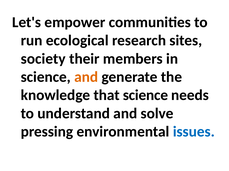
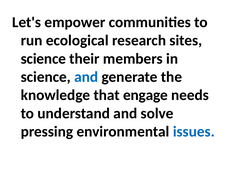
society at (43, 59): society -> science
and at (86, 77) colour: orange -> blue
that science: science -> engage
